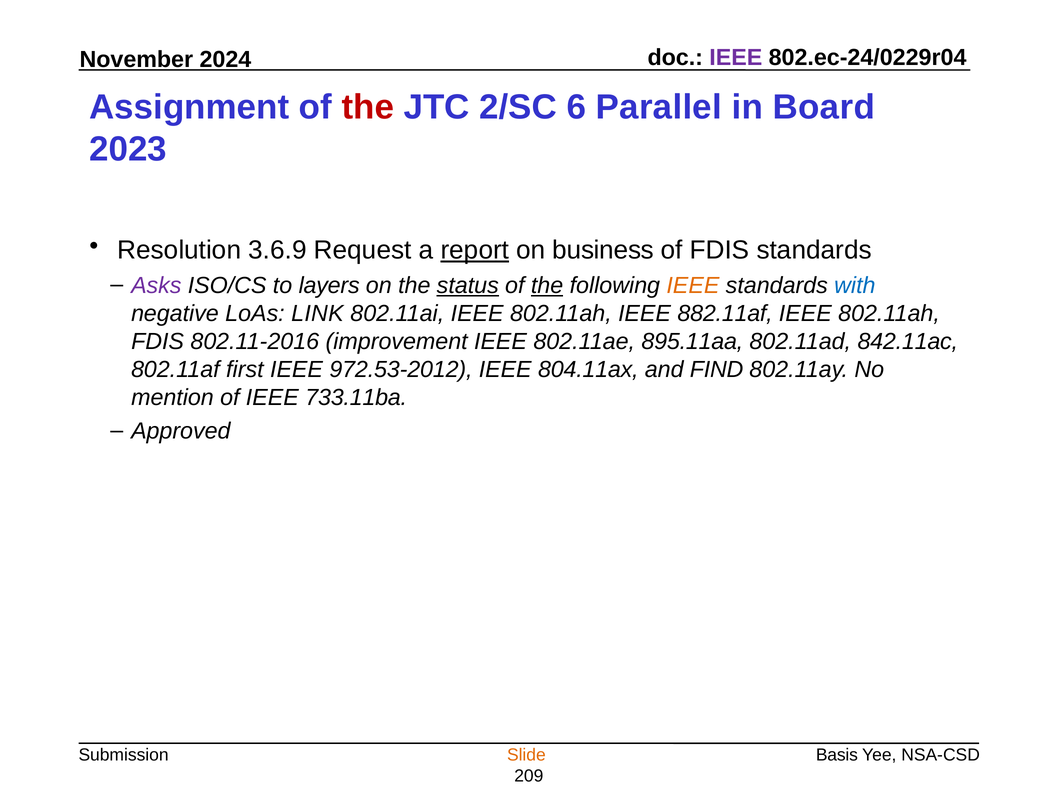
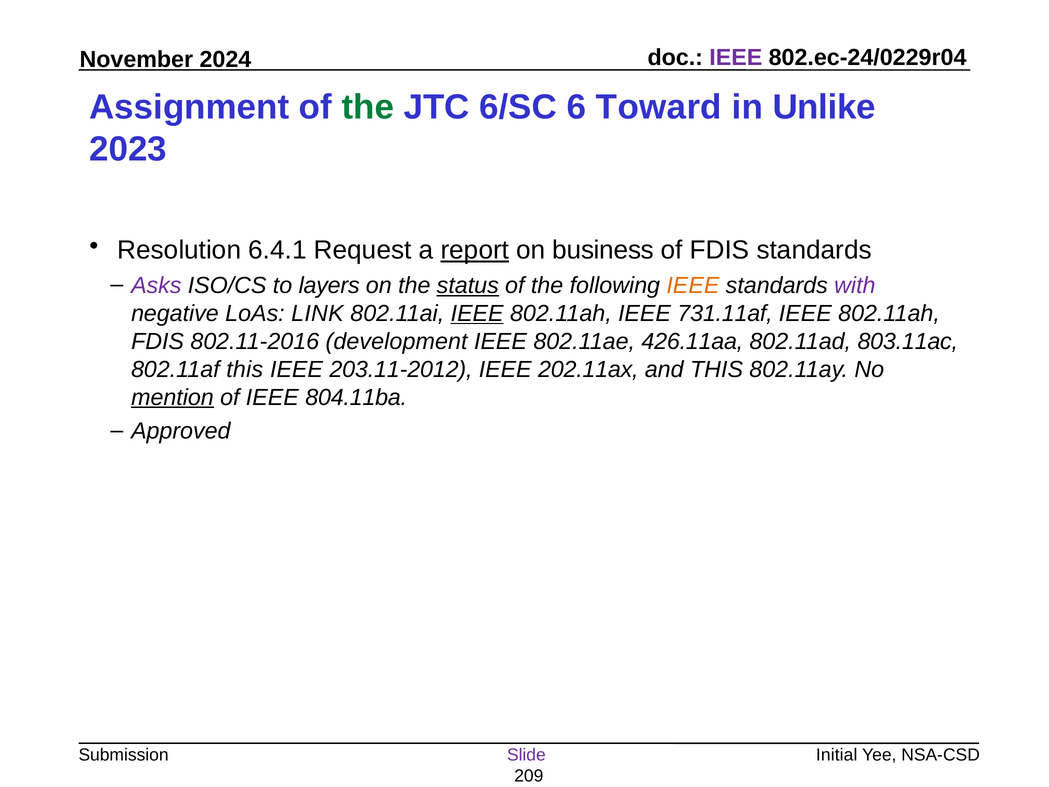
the at (368, 107) colour: red -> green
2/SC: 2/SC -> 6/SC
Parallel: Parallel -> Toward
Board: Board -> Unlike
3.6.9: 3.6.9 -> 6.4.1
the at (547, 285) underline: present -> none
with colour: blue -> purple
IEEE at (477, 313) underline: none -> present
882.11af: 882.11af -> 731.11af
improvement: improvement -> development
895.11aa: 895.11aa -> 426.11aa
842.11ac: 842.11ac -> 803.11ac
802.11af first: first -> this
972.53-2012: 972.53-2012 -> 203.11-2012
804.11ax: 804.11ax -> 202.11ax
and FIND: FIND -> THIS
mention underline: none -> present
733.11ba: 733.11ba -> 804.11ba
Slide colour: orange -> purple
Basis: Basis -> Initial
